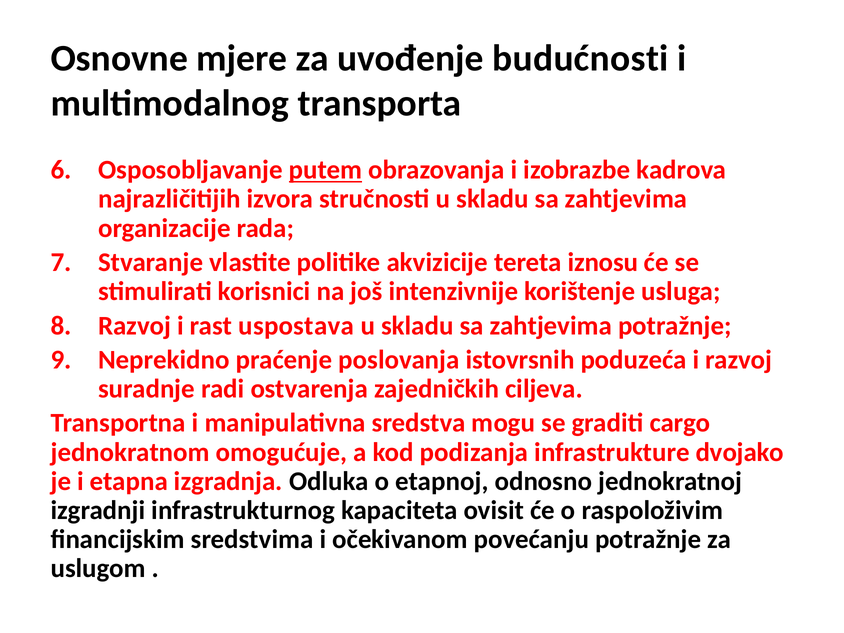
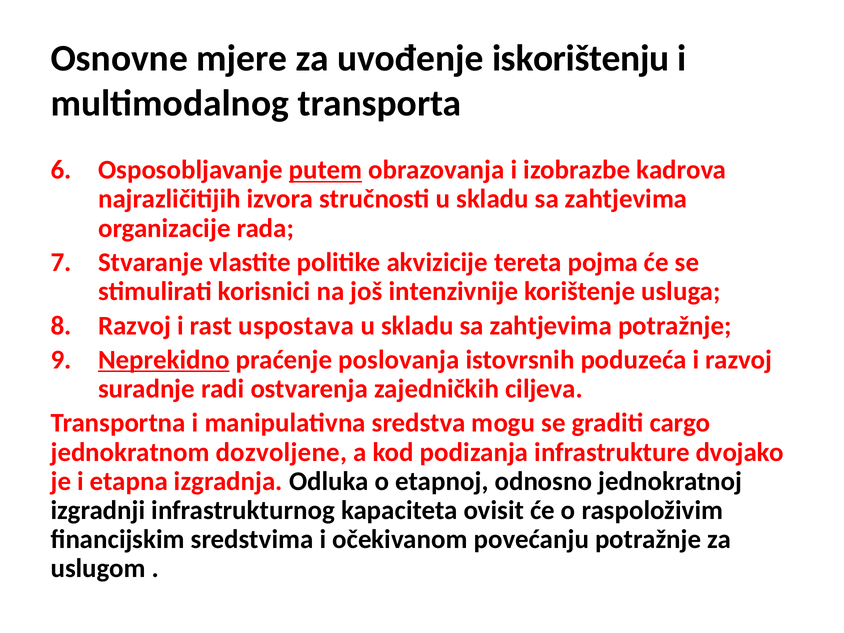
budućnosti: budućnosti -> iskorištenju
iznosu: iznosu -> pojma
Neprekidno underline: none -> present
omogućuje: omogućuje -> dozvoljene
